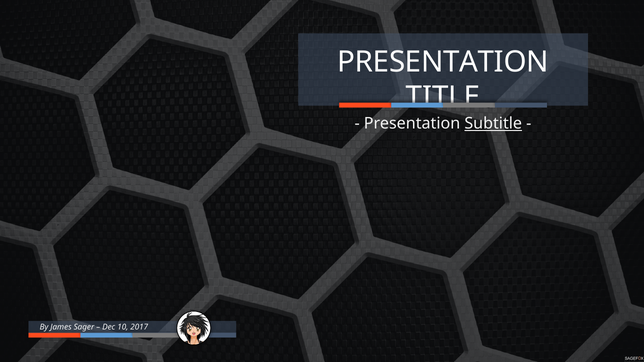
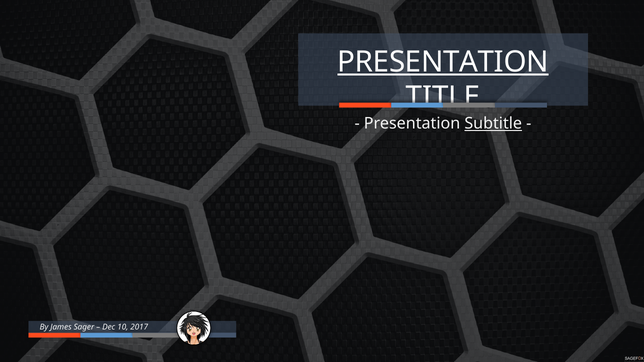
PRESENTATION at (443, 62) underline: none -> present
